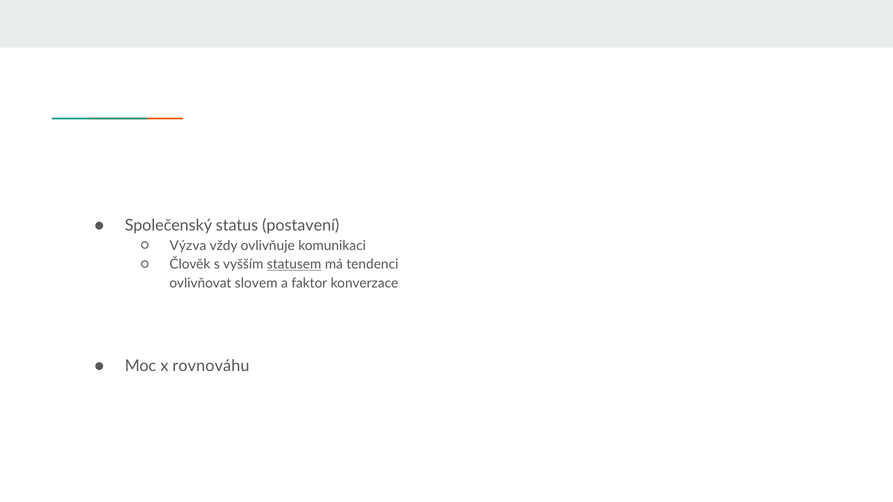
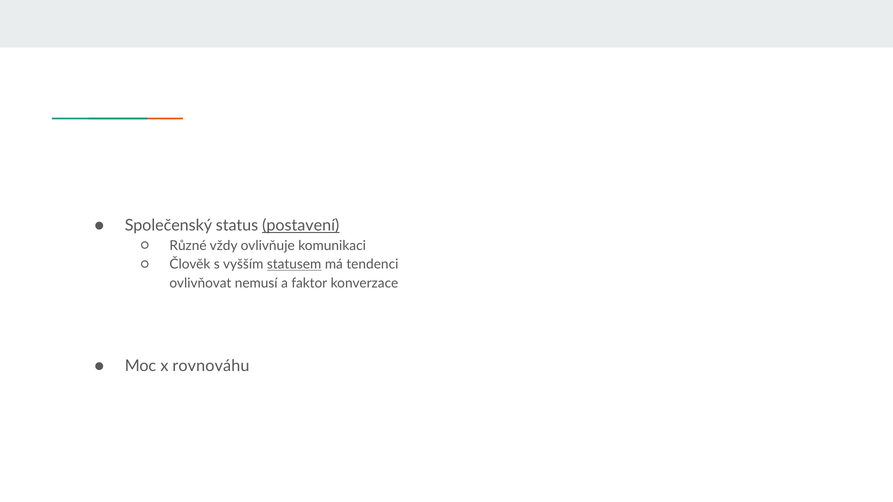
postavení underline: none -> present
Výzva: Výzva -> Různé
slovem: slovem -> nemusí
